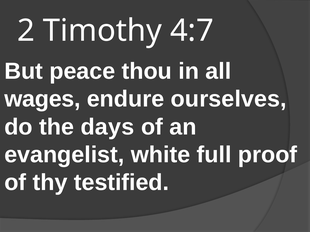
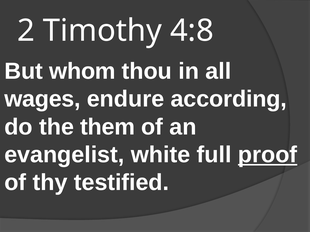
4:7: 4:7 -> 4:8
peace: peace -> whom
ourselves: ourselves -> according
days: days -> them
proof underline: none -> present
